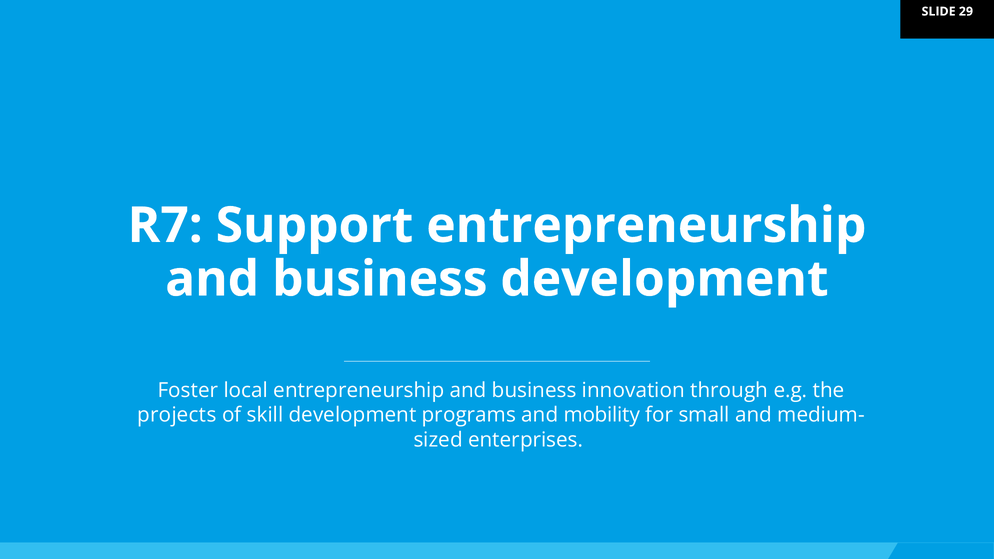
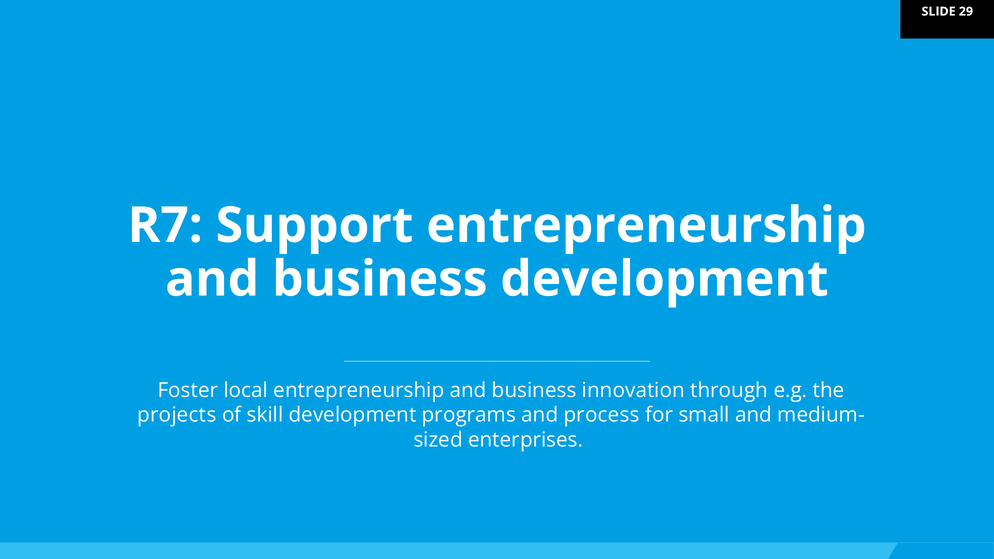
mobility: mobility -> process
